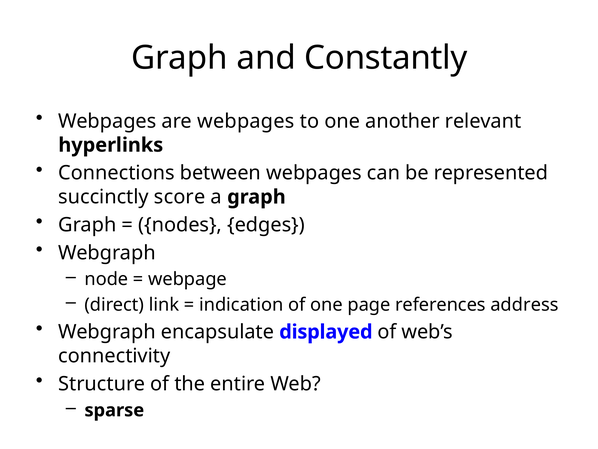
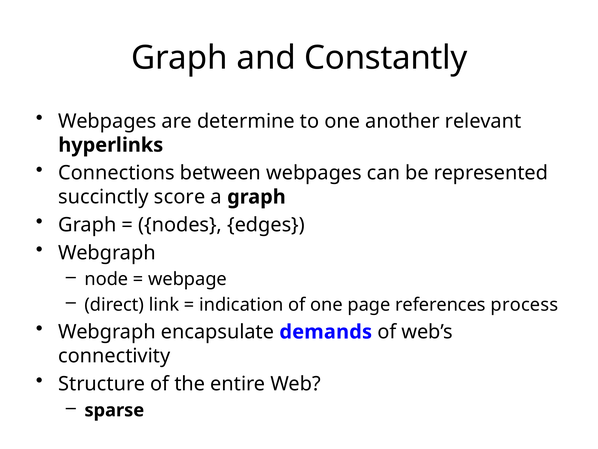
are webpages: webpages -> determine
address: address -> process
displayed: displayed -> demands
